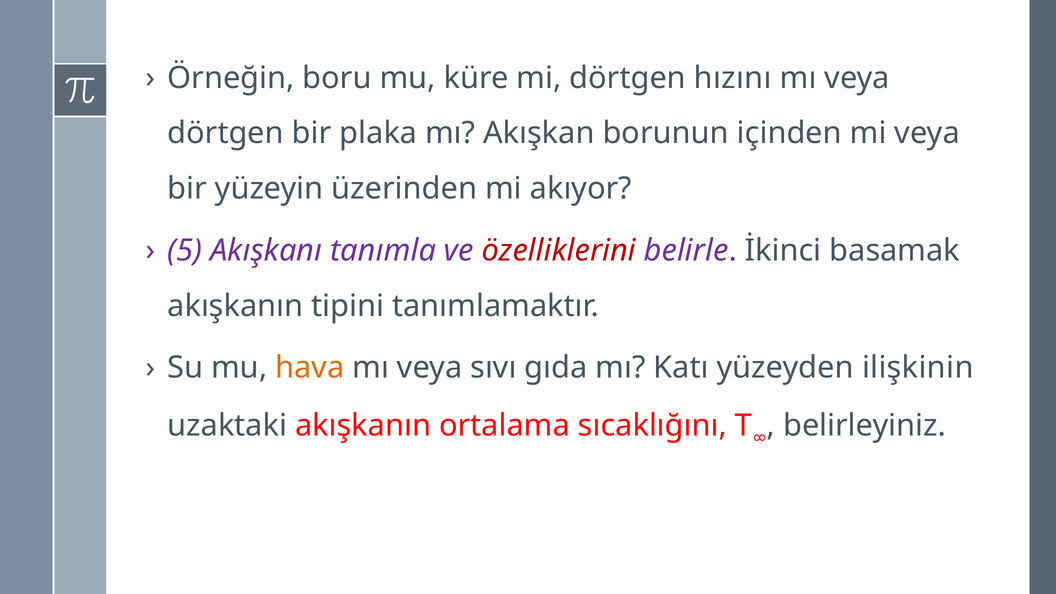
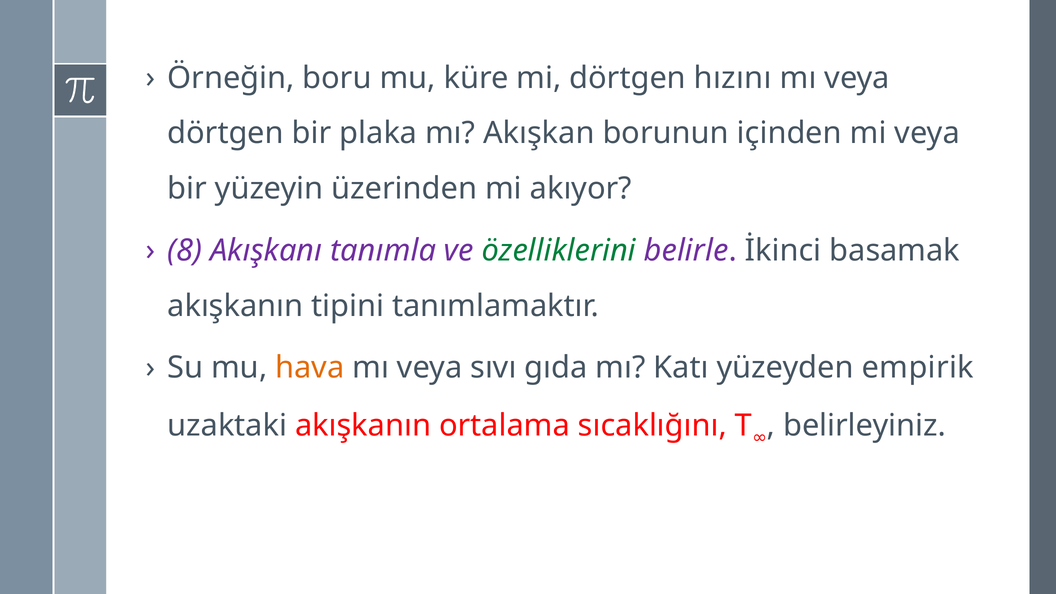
5: 5 -> 8
özelliklerini colour: red -> green
ilişkinin: ilişkinin -> empirik
